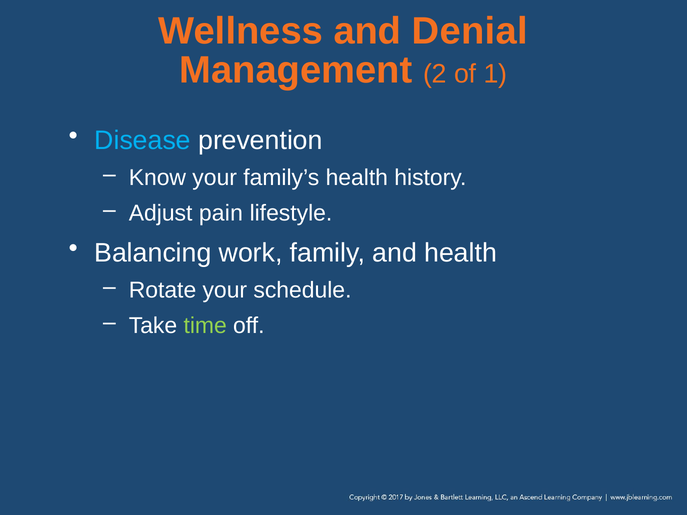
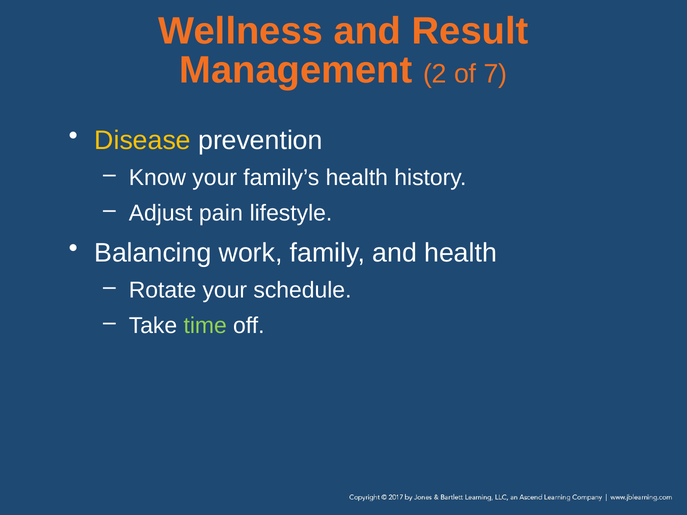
Denial: Denial -> Result
1: 1 -> 7
Disease colour: light blue -> yellow
